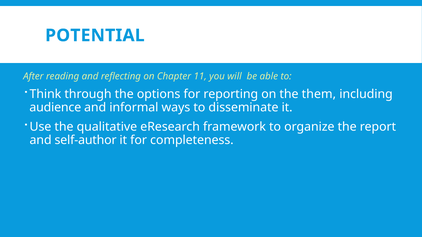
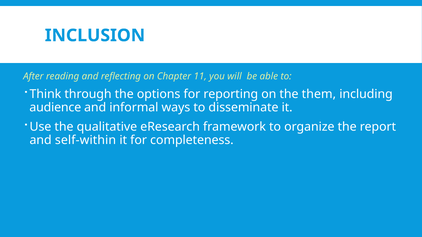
POTENTIAL: POTENTIAL -> INCLUSION
self-author: self-author -> self-within
